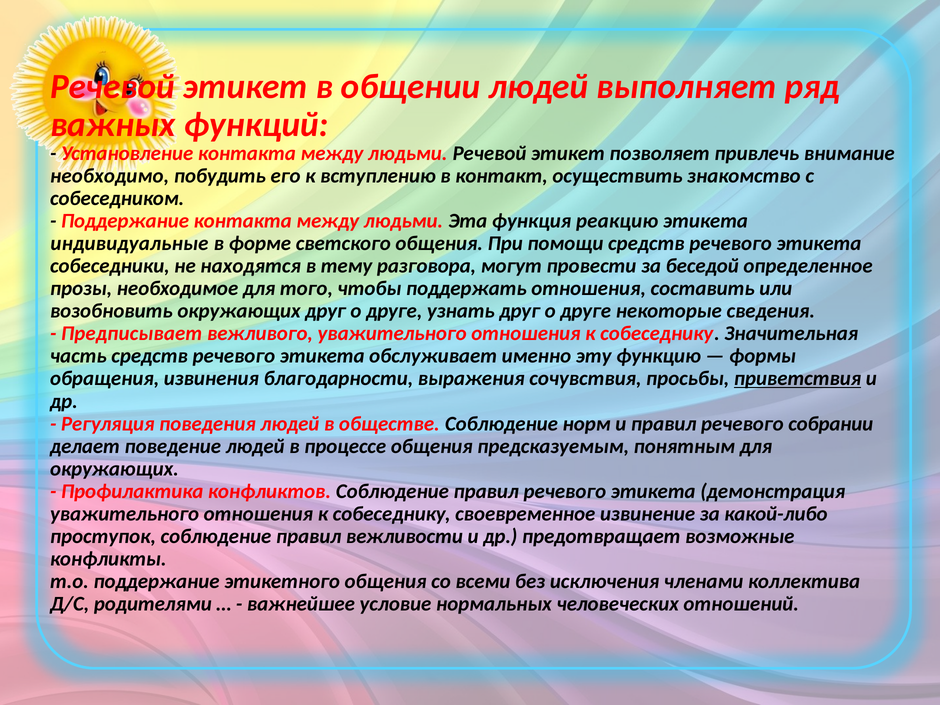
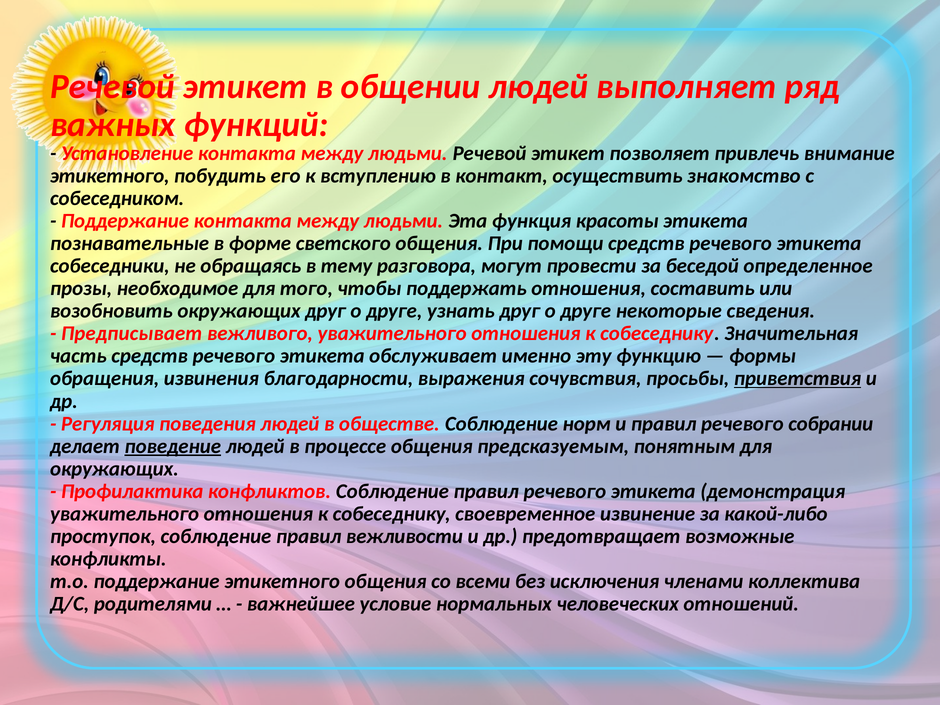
необходимо at (110, 176): необходимо -> этикетного
реакцию: реакцию -> красоты
индивидуальные: индивидуальные -> познавательные
находятся: находятся -> обращаясь
поведение underline: none -> present
